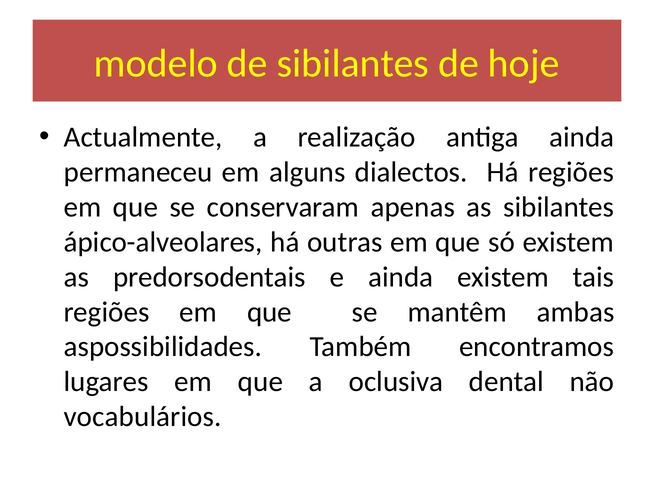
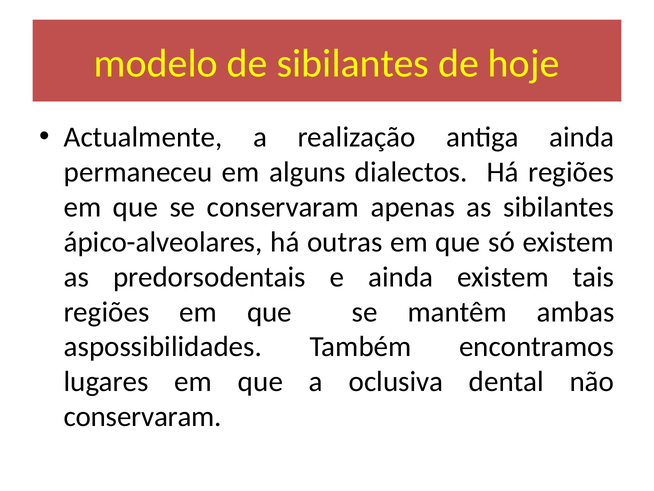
vocabulários at (143, 416): vocabulários -> conservaram
